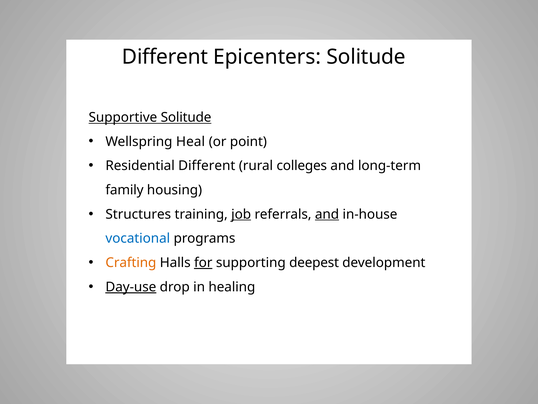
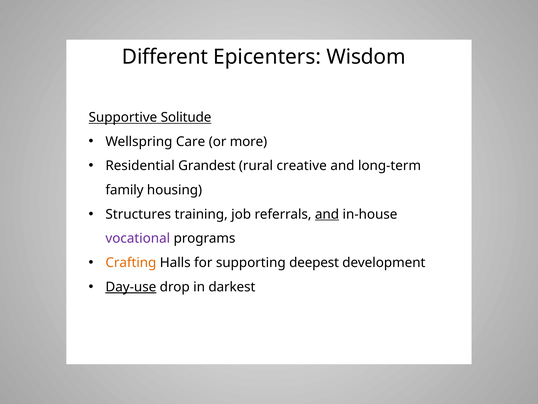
Epicenters Solitude: Solitude -> Wisdom
Heal: Heal -> Care
point: point -> more
Residential Different: Different -> Grandest
colleges: colleges -> creative
job underline: present -> none
vocational colour: blue -> purple
for underline: present -> none
healing: healing -> darkest
